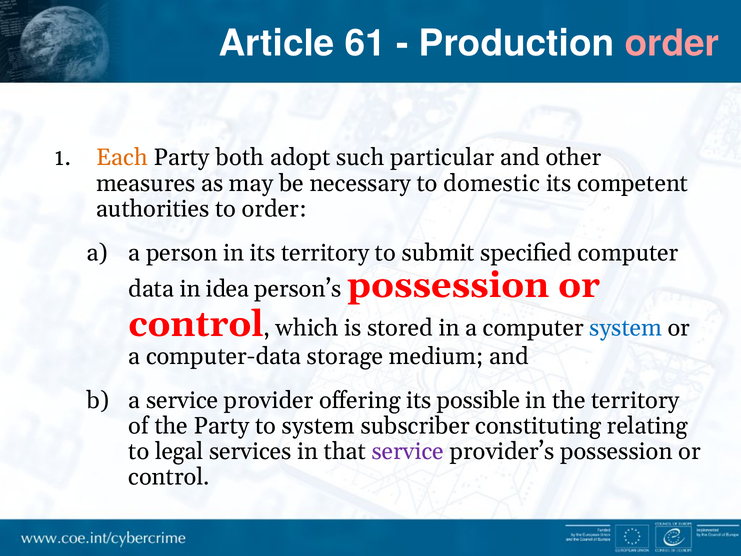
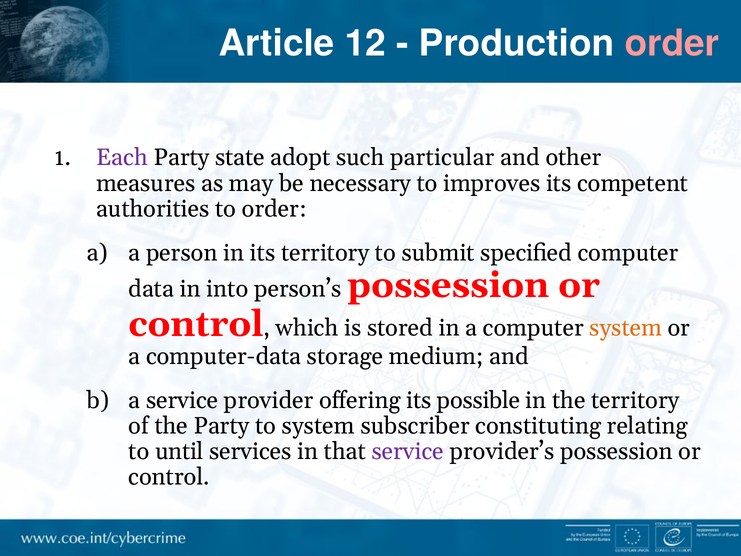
61: 61 -> 12
Each colour: orange -> purple
both: both -> state
domestic: domestic -> improves
idea: idea -> into
system at (626, 328) colour: blue -> orange
legal: legal -> until
